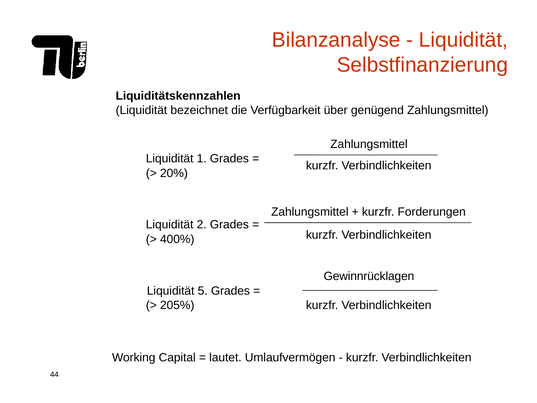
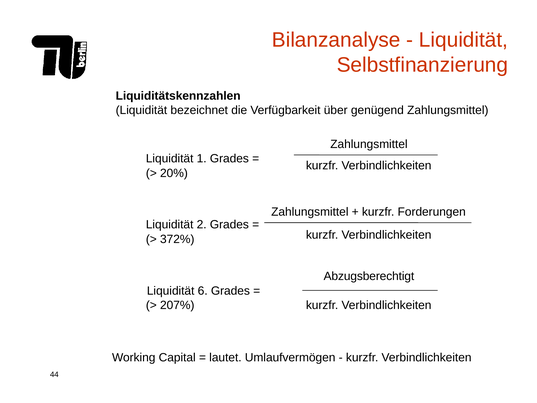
400%: 400% -> 372%
Gewinnrücklagen: Gewinnrücklagen -> Abzugsberechtigt
5: 5 -> 6
205%: 205% -> 207%
